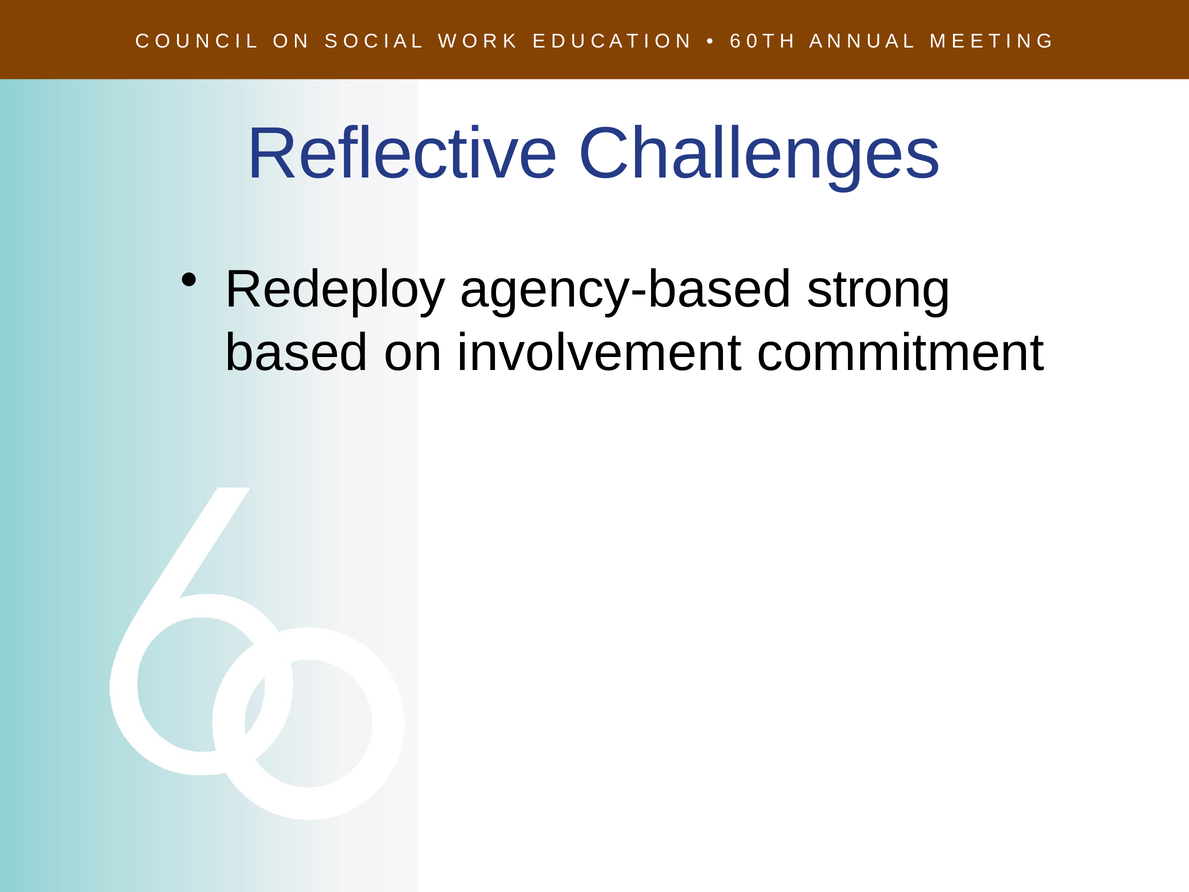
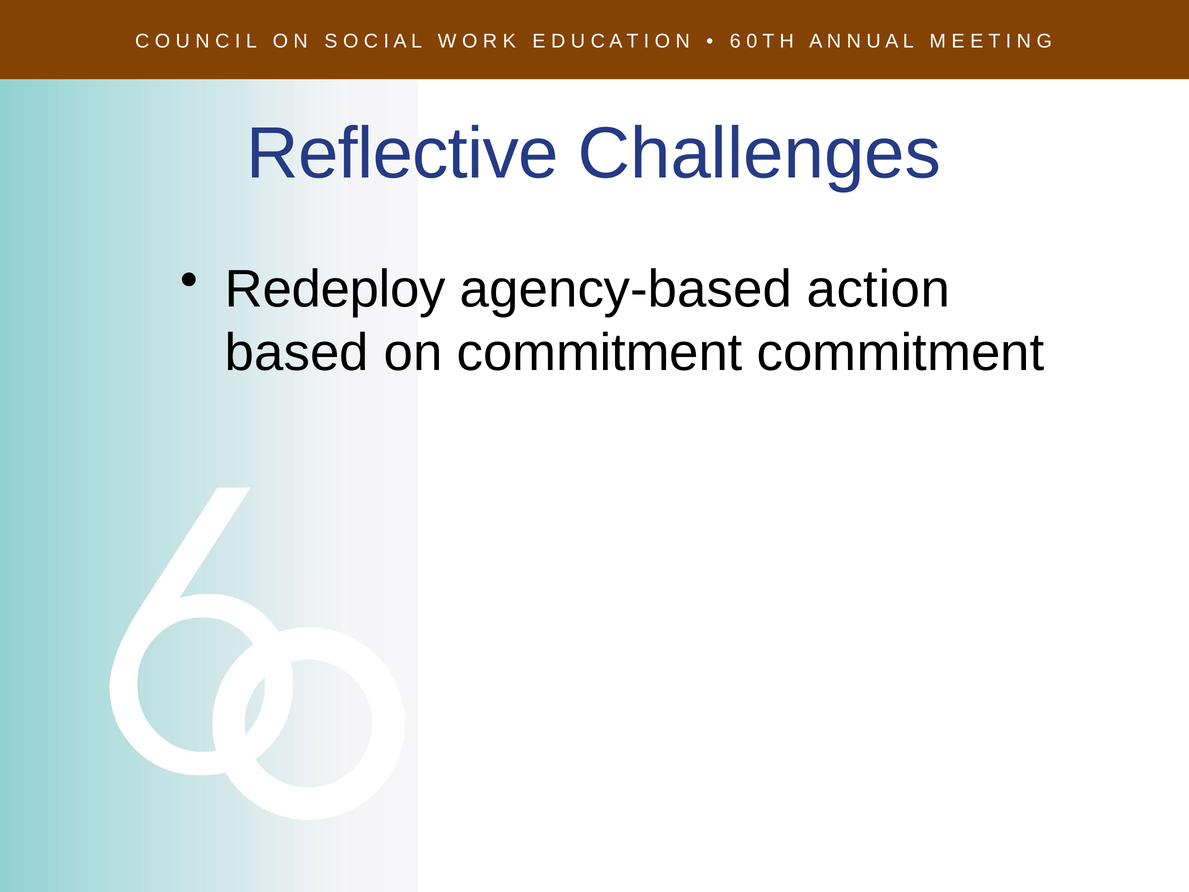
strong: strong -> action
on involvement: involvement -> commitment
